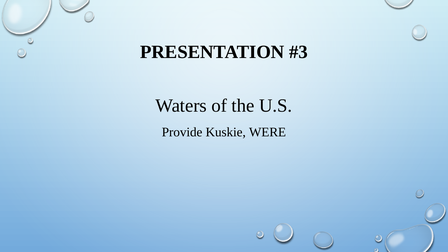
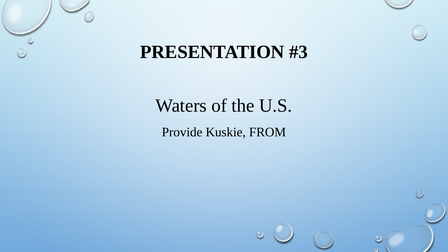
WERE: WERE -> FROM
